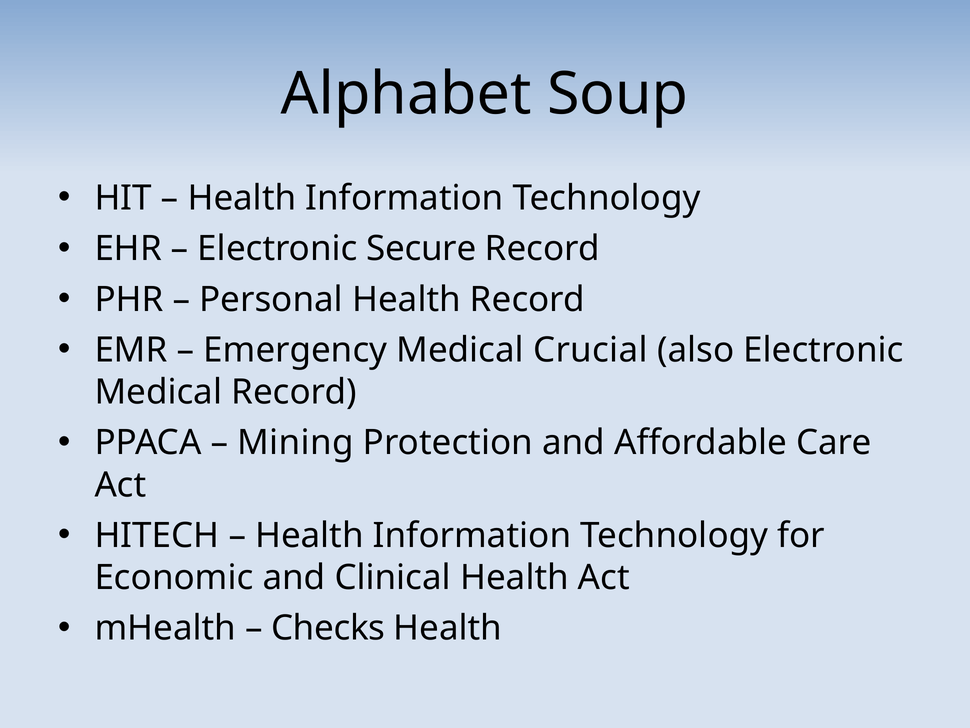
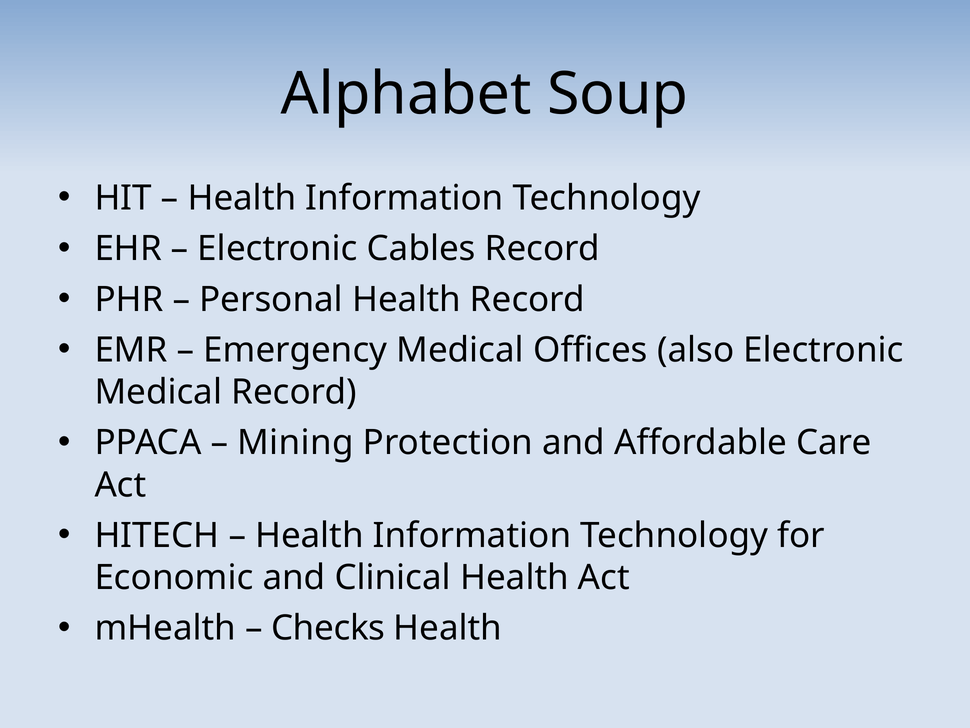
Secure: Secure -> Cables
Crucial: Crucial -> Offices
